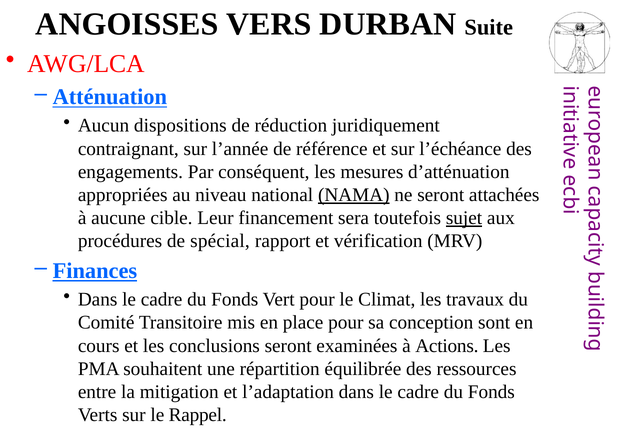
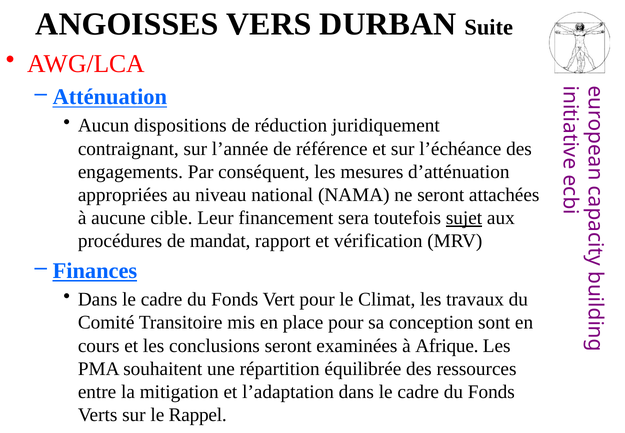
NAMA underline: present -> none
spécial: spécial -> mandat
Actions: Actions -> Afrique
